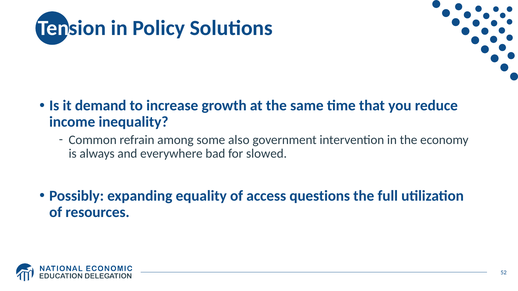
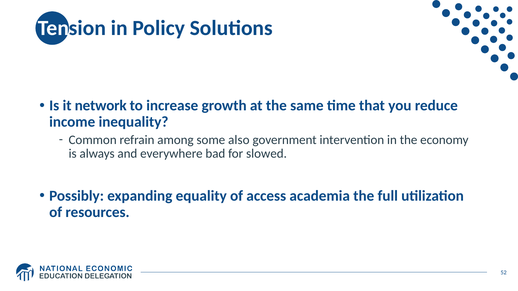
demand: demand -> network
questions: questions -> academia
